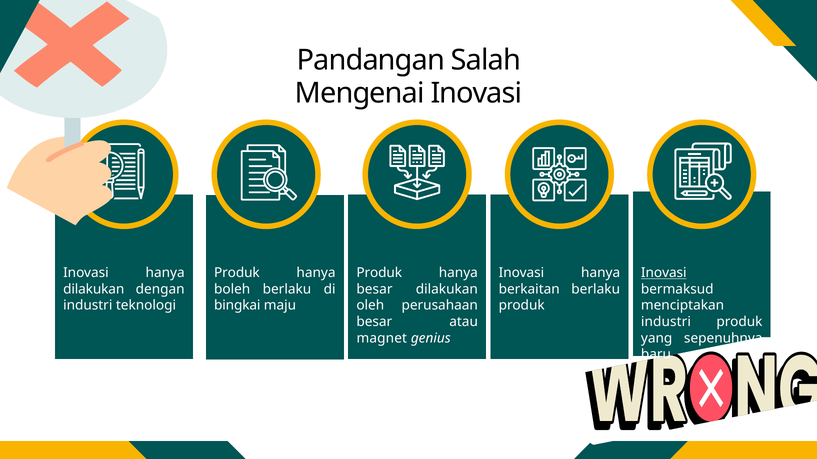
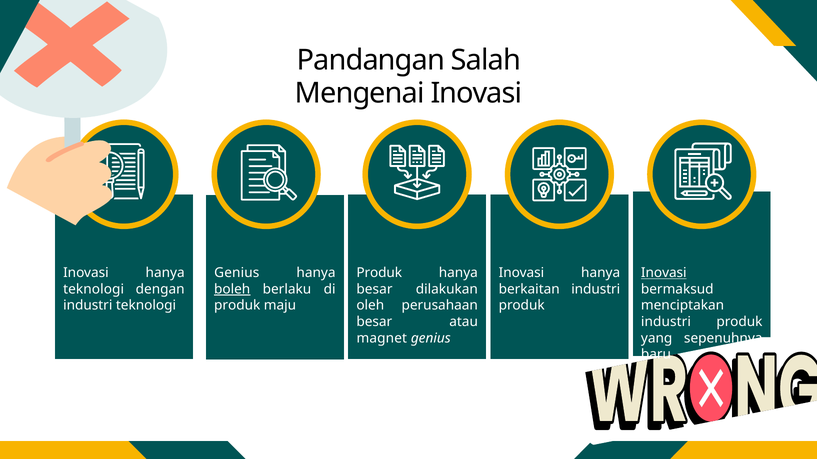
Produk at (237, 273): Produk -> Genius
dilakukan at (94, 290): dilakukan -> teknologi
boleh underline: none -> present
berkaitan berlaku: berlaku -> industri
bingkai at (237, 306): bingkai -> produk
